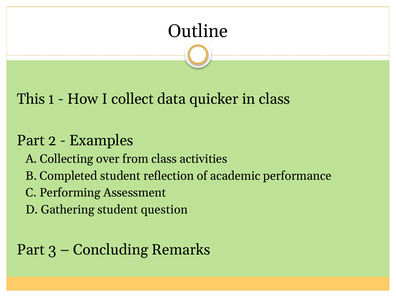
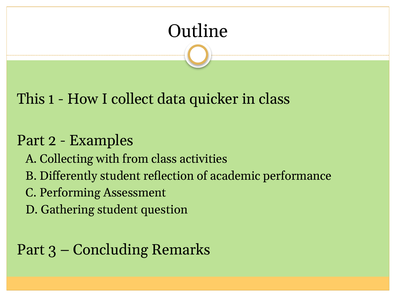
over: over -> with
Completed: Completed -> Differently
